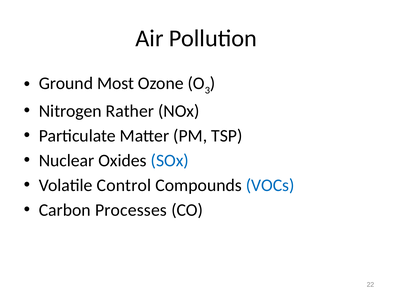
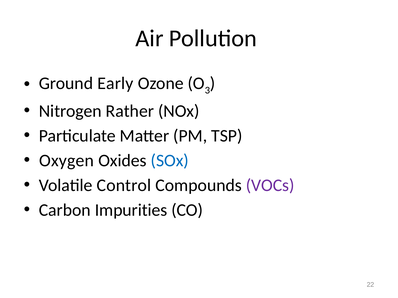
Most: Most -> Early
Nuclear: Nuclear -> Oxygen
VOCs colour: blue -> purple
Processes: Processes -> Impurities
